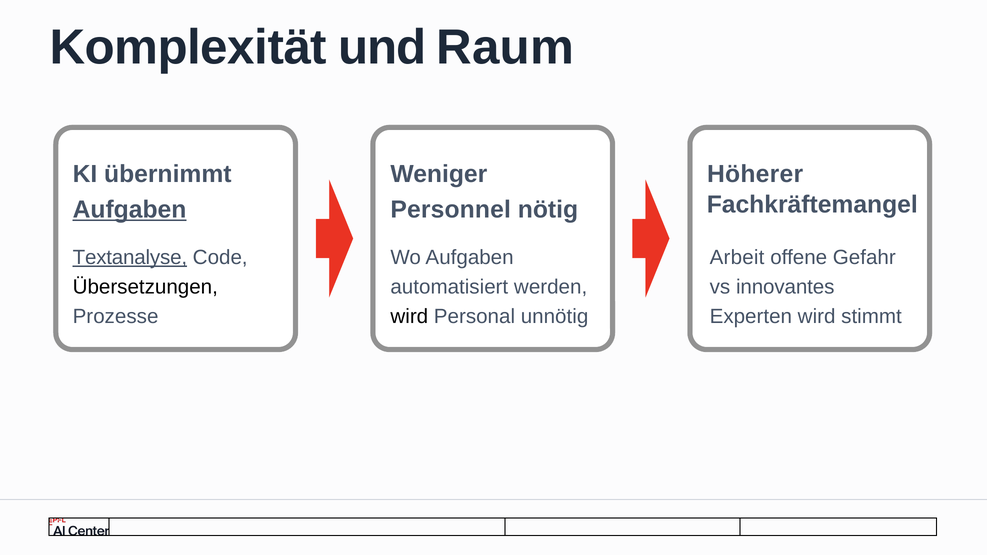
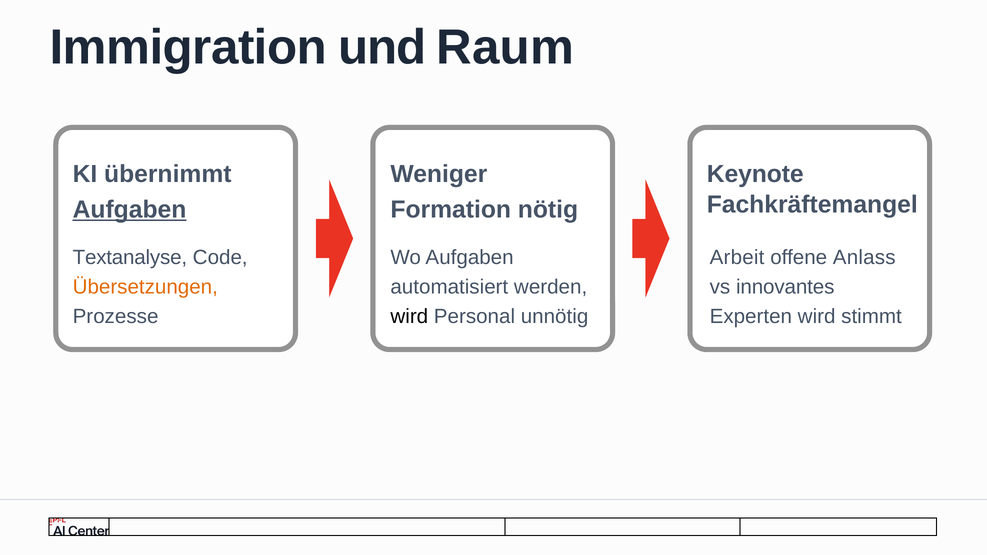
Komplexität: Komplexität -> Immigration
Höherer: Höherer -> Keynote
Personnel: Personnel -> Formation
Textanalyse underline: present -> none
Gefahr: Gefahr -> Anlass
Übersetzungen colour: black -> orange
